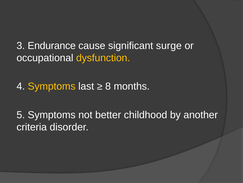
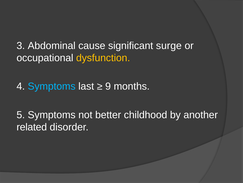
Endurance: Endurance -> Abdominal
Symptoms at (52, 86) colour: yellow -> light blue
8: 8 -> 9
criteria: criteria -> related
